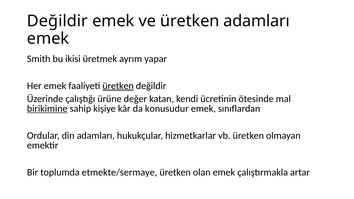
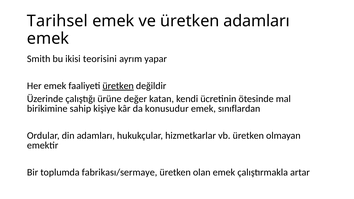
Değildir at (57, 21): Değildir -> Tarihsel
üretmek: üretmek -> teorisini
birikimine underline: present -> none
etmekte/sermaye: etmekte/sermaye -> fabrikası/sermaye
